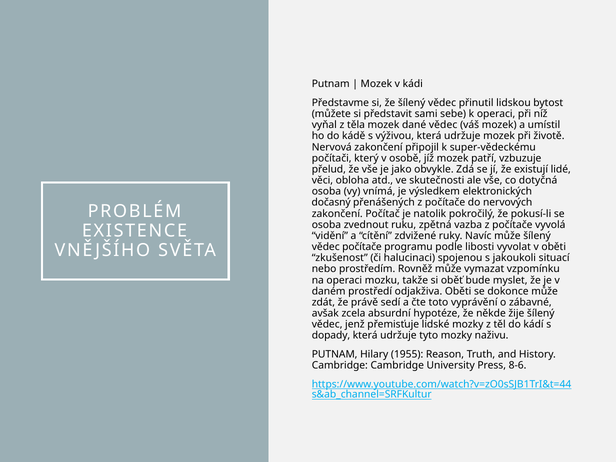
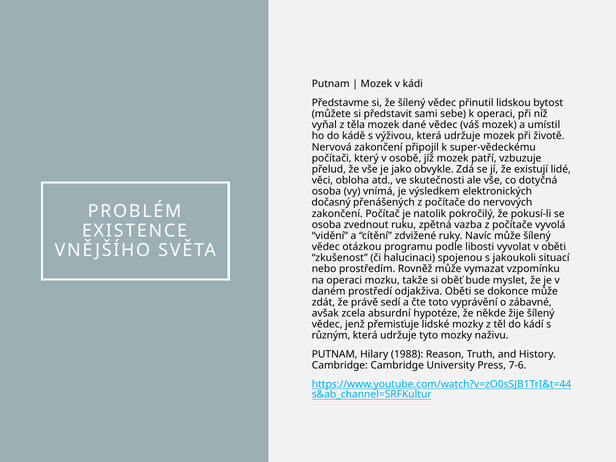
vědec počítače: počítače -> otázkou
dopady: dopady -> různým
1955: 1955 -> 1988
8-6: 8-6 -> 7-6
